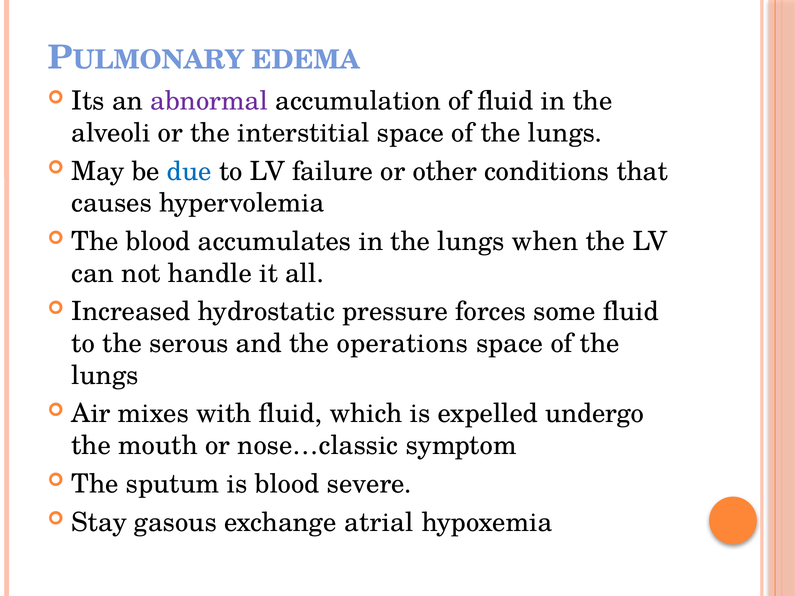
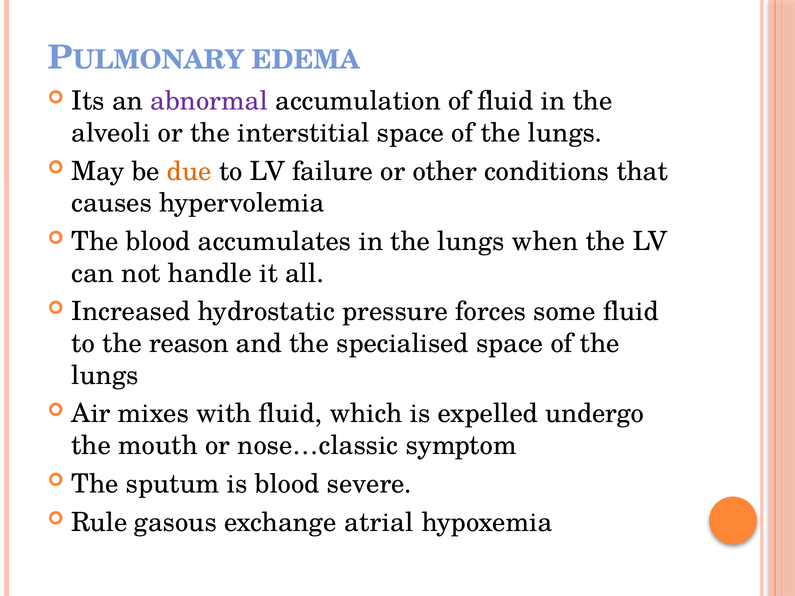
due colour: blue -> orange
serous: serous -> reason
operations: operations -> specialised
Stay: Stay -> Rule
